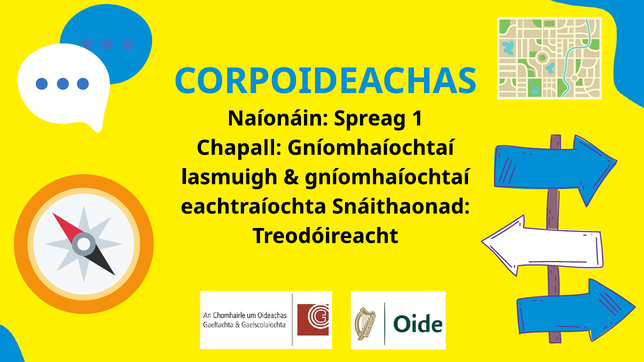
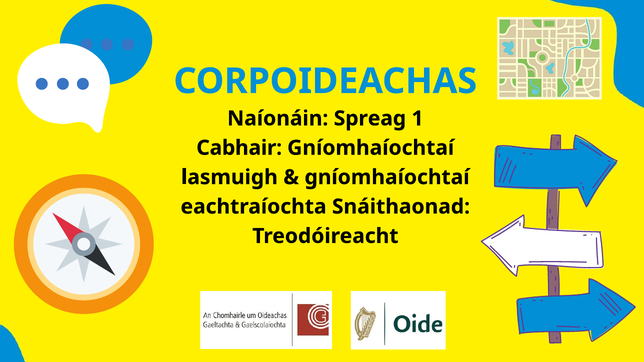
Chapall: Chapall -> Cabhair
